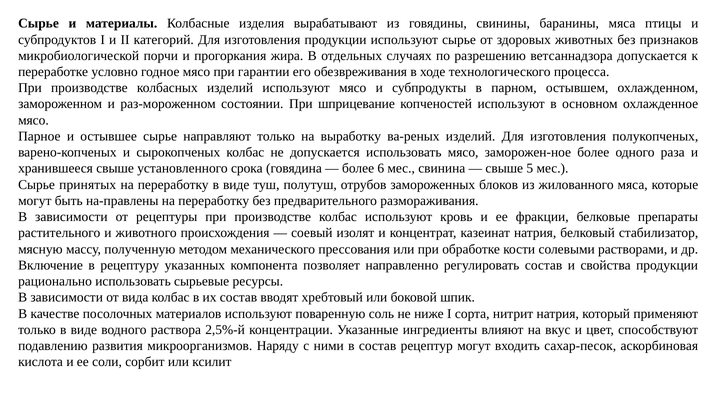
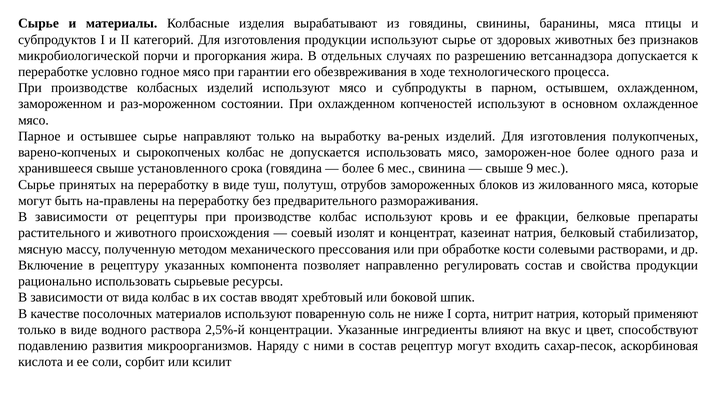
При шприцевание: шприцевание -> охлажденном
5: 5 -> 9
